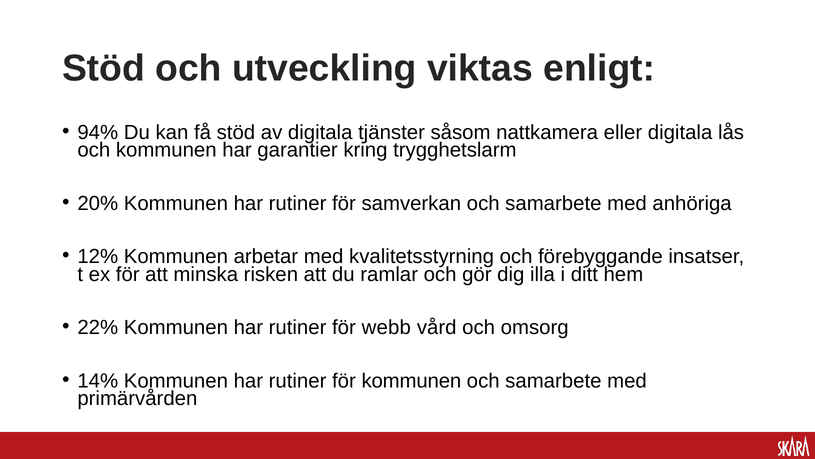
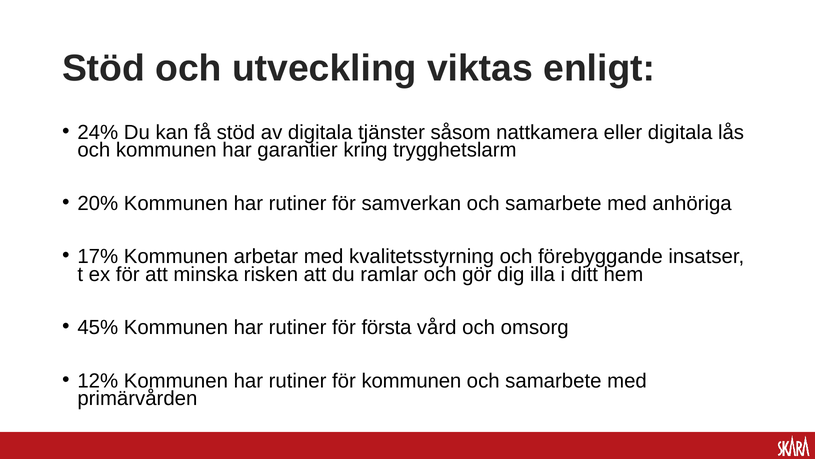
94%: 94% -> 24%
12%: 12% -> 17%
22%: 22% -> 45%
webb: webb -> första
14%: 14% -> 12%
